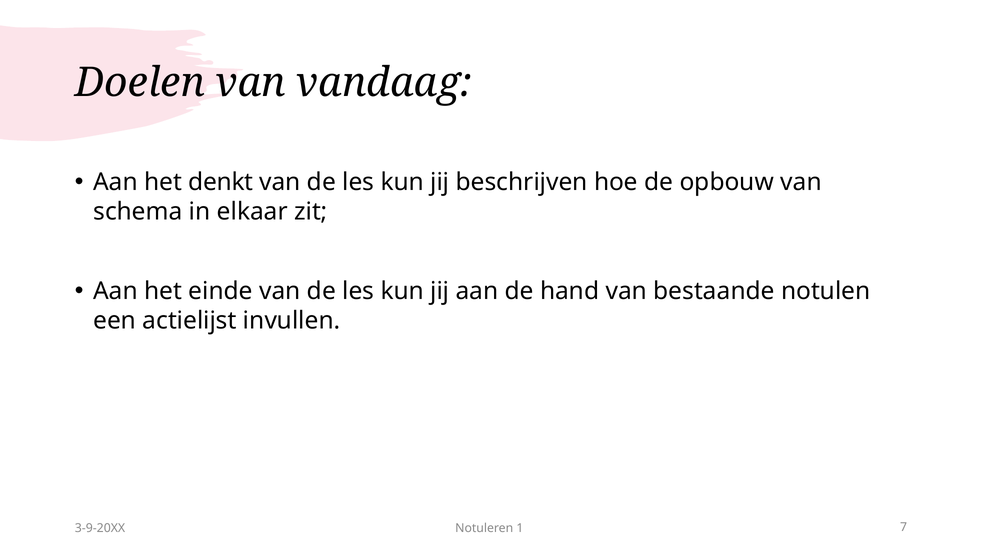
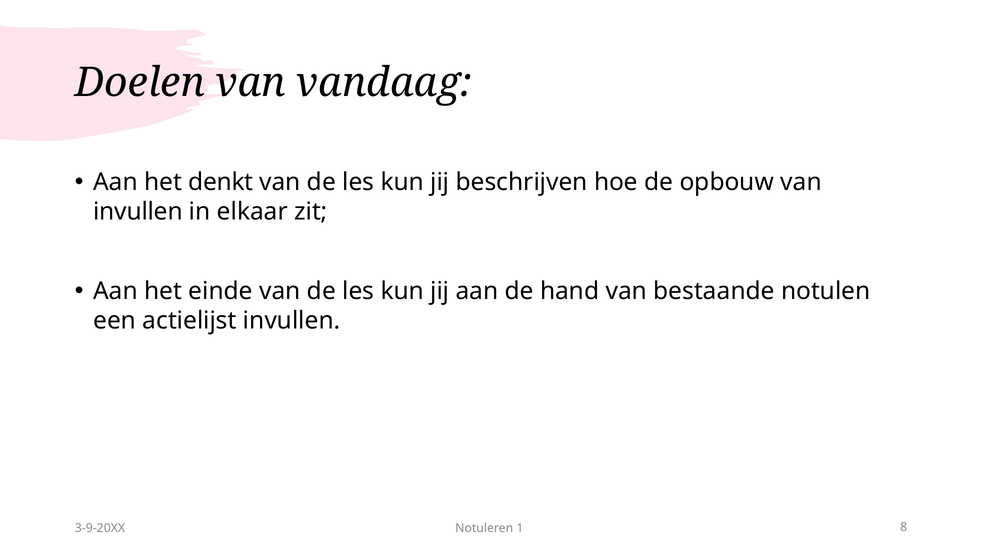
schema at (138, 212): schema -> invullen
7: 7 -> 8
